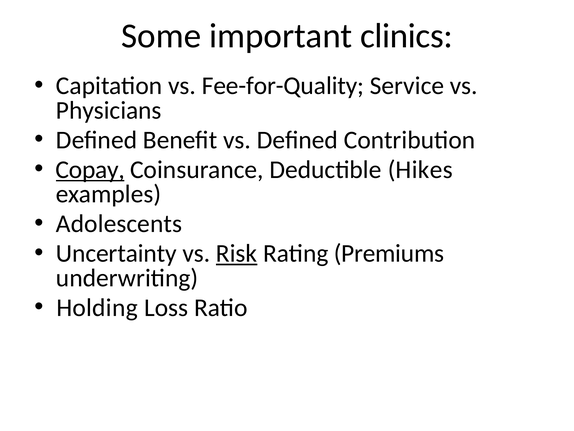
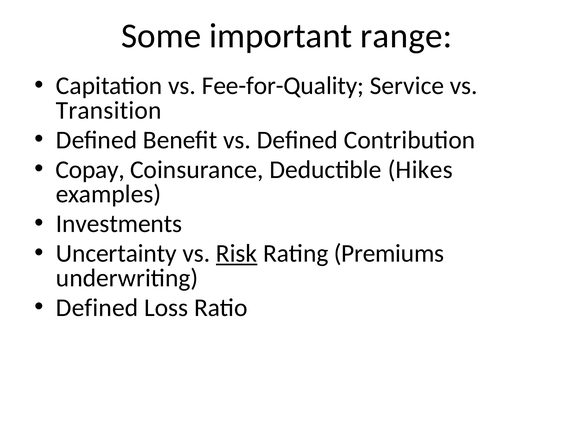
clinics: clinics -> range
Physicians: Physicians -> Transition
Copay underline: present -> none
Adolescents: Adolescents -> Investments
Holding at (97, 307): Holding -> Defined
